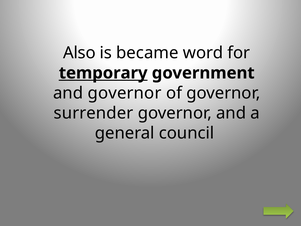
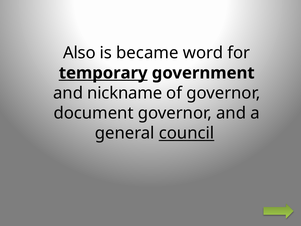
and governor: governor -> nickname
surrender: surrender -> document
council underline: none -> present
